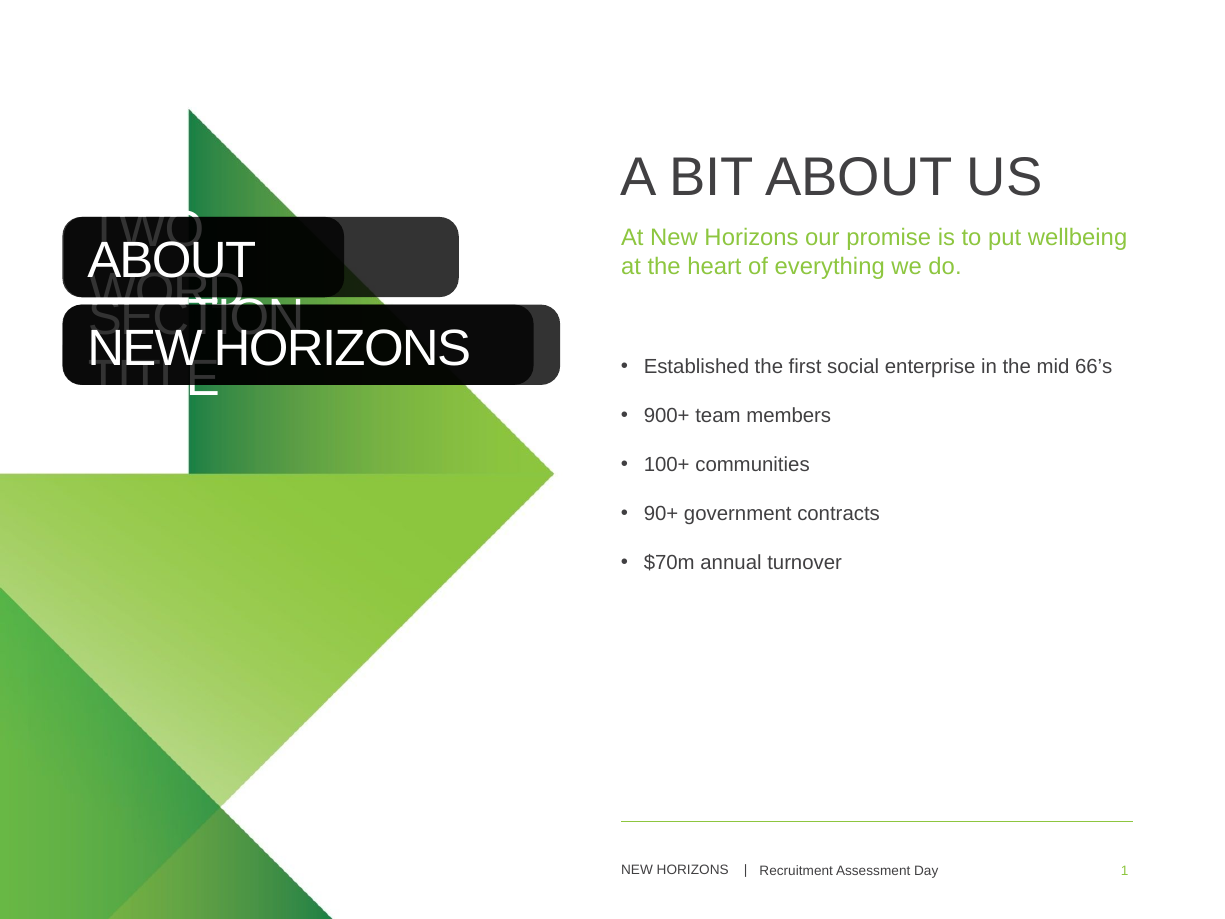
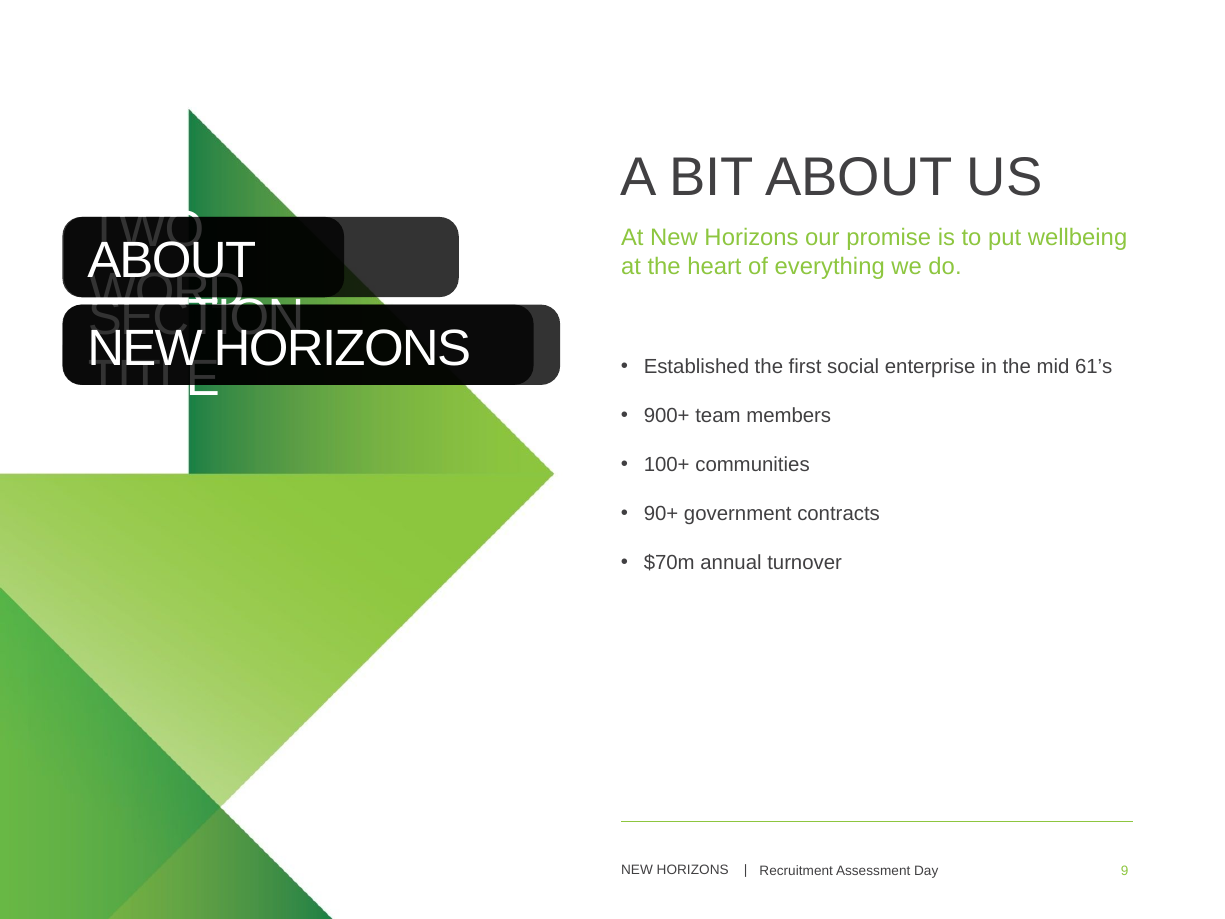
66’s: 66’s -> 61’s
1: 1 -> 9
